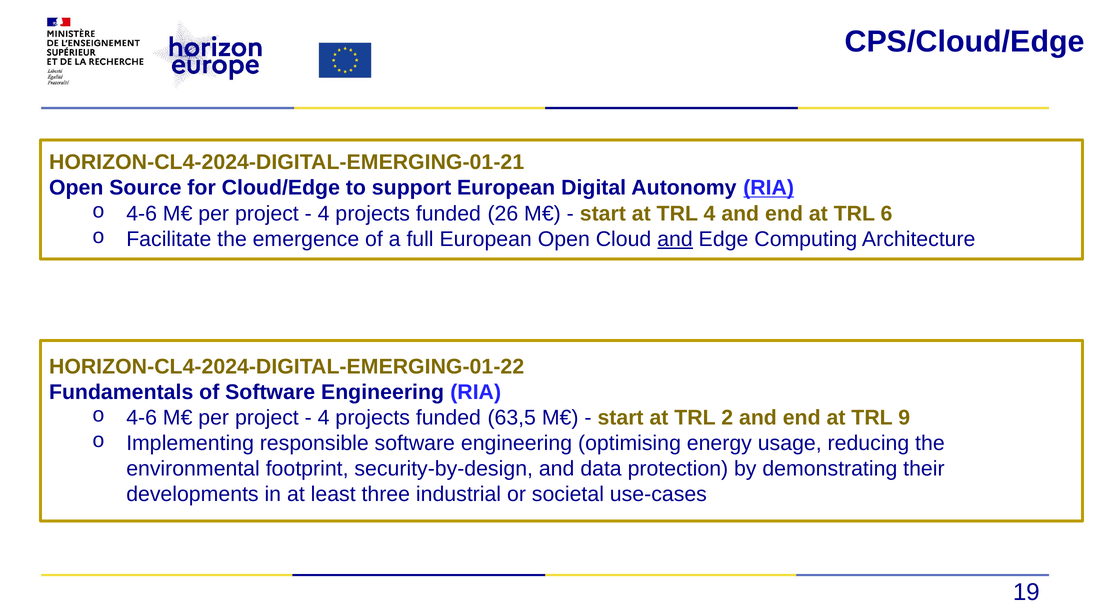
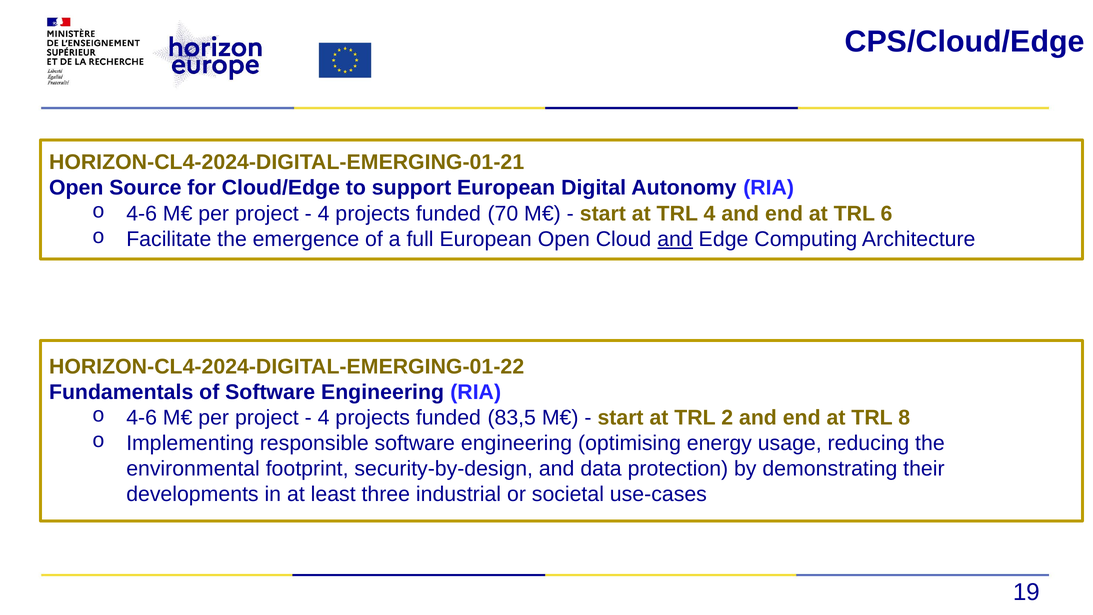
RIA at (769, 188) underline: present -> none
26: 26 -> 70
63,5: 63,5 -> 83,5
9: 9 -> 8
